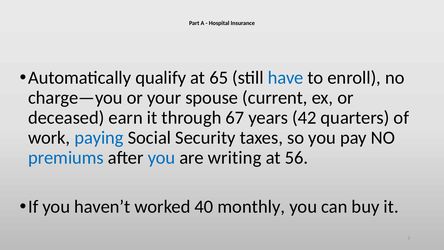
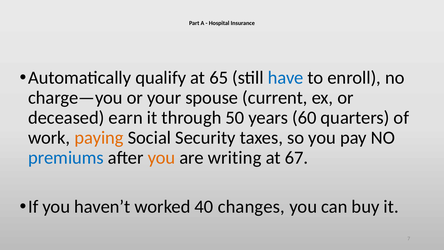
67: 67 -> 50
42: 42 -> 60
paying colour: blue -> orange
you at (162, 157) colour: blue -> orange
56: 56 -> 67
monthly: monthly -> changes
